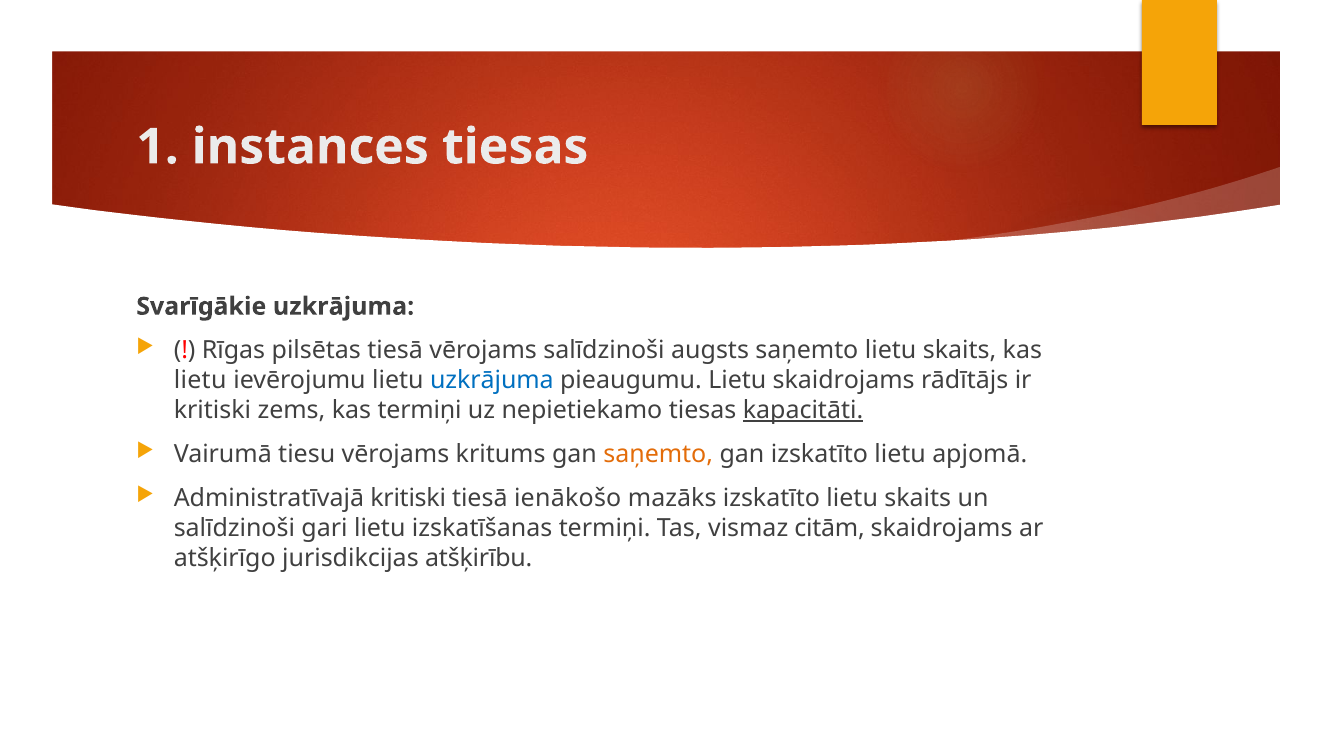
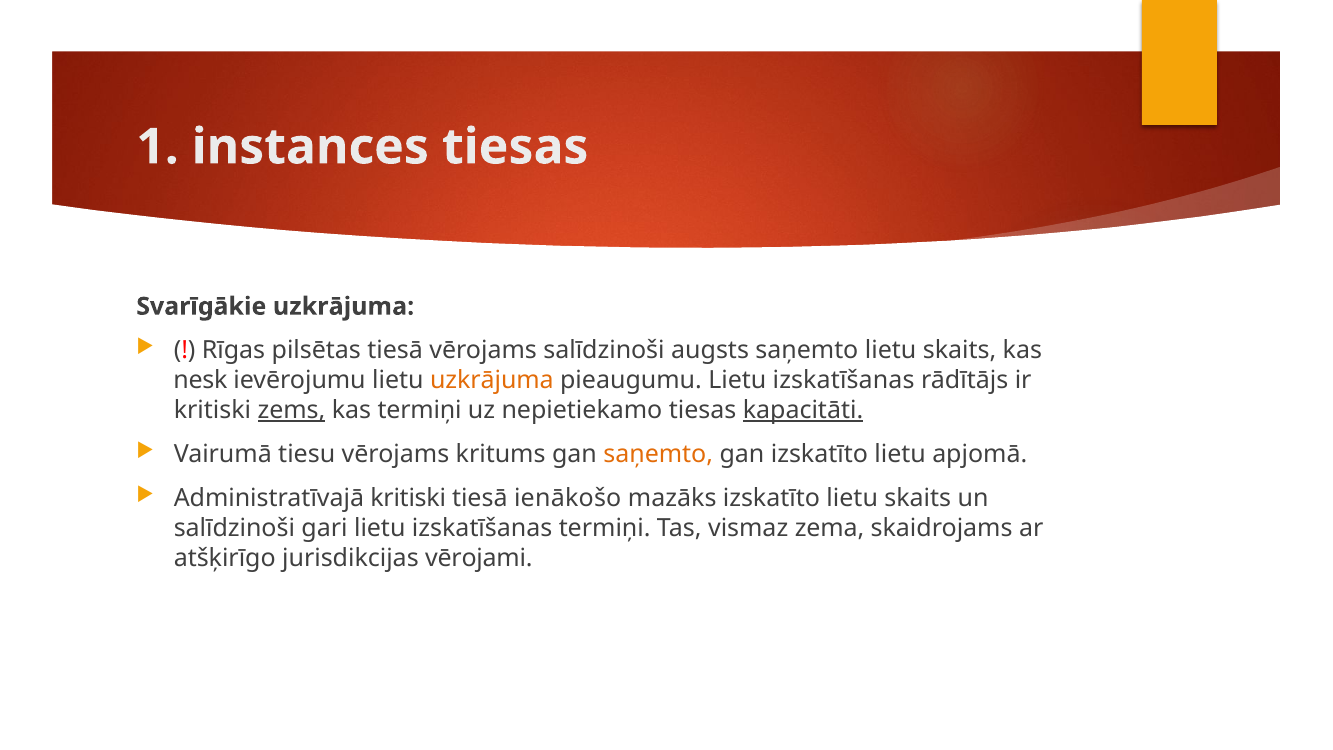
lietu at (200, 380): lietu -> nesk
uzkrājuma at (492, 380) colour: blue -> orange
pieaugumu Lietu skaidrojams: skaidrojams -> izskatīšanas
zems underline: none -> present
citām: citām -> zema
atšķirību: atšķirību -> vērojami
